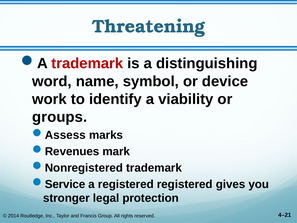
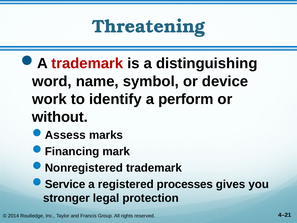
viability: viability -> perform
groups: groups -> without
Revenues: Revenues -> Financing
registered registered: registered -> processes
